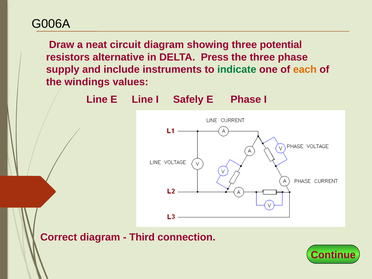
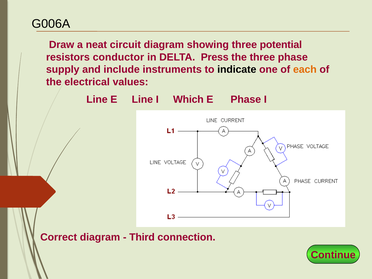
alternative: alternative -> conductor
indicate colour: green -> black
windings: windings -> electrical
Safely: Safely -> Which
